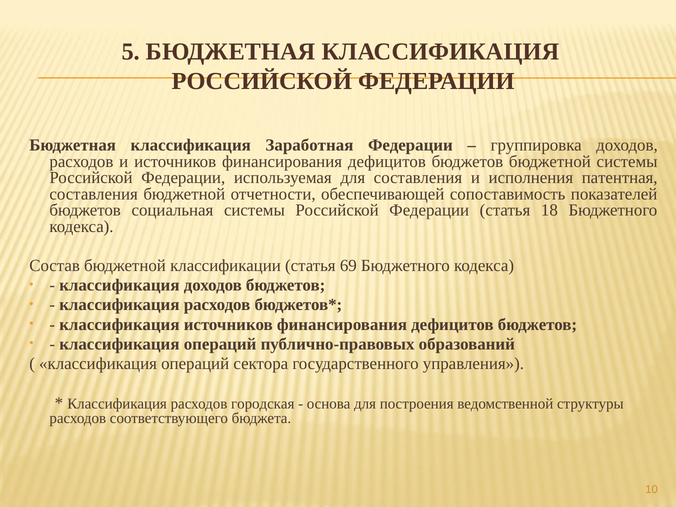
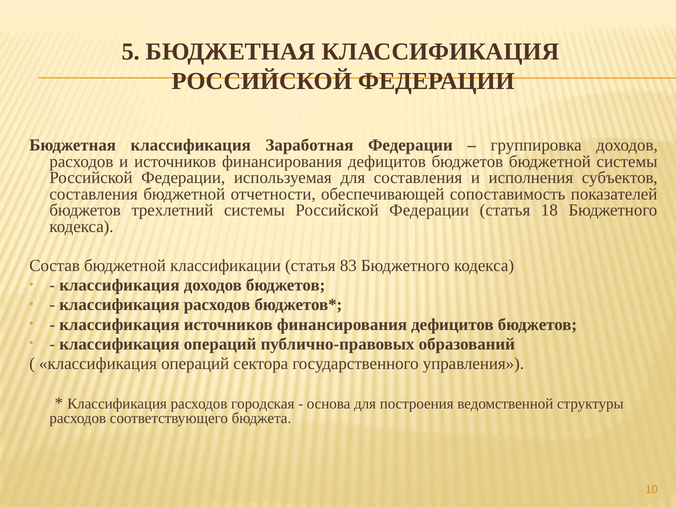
патентная: патентная -> субъектов
социальная: социальная -> трехлетний
69: 69 -> 83
